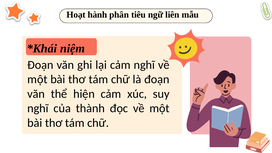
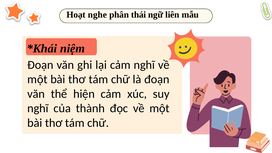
hành: hành -> nghe
tiêu: tiêu -> thái
